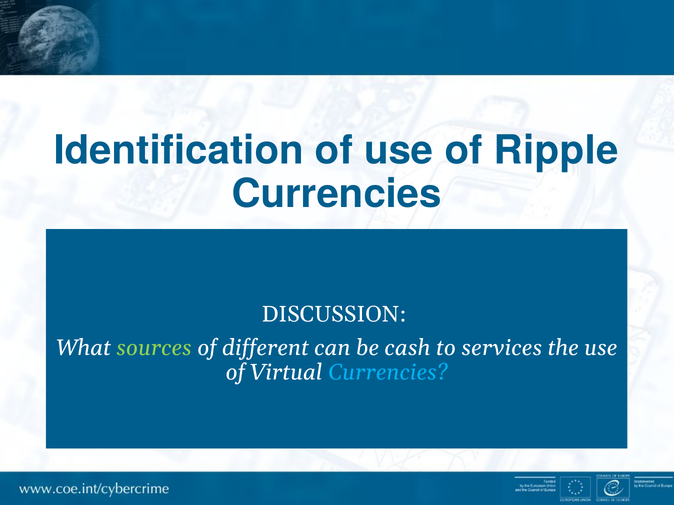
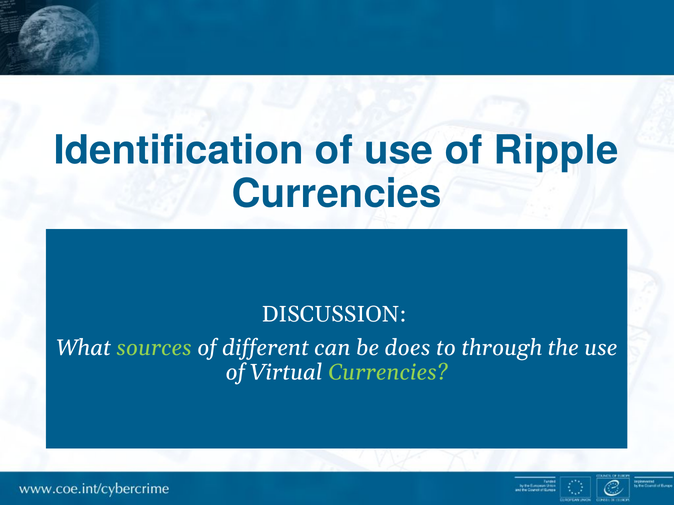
cash: cash -> does
services: services -> through
Currencies at (388, 372) colour: light blue -> light green
